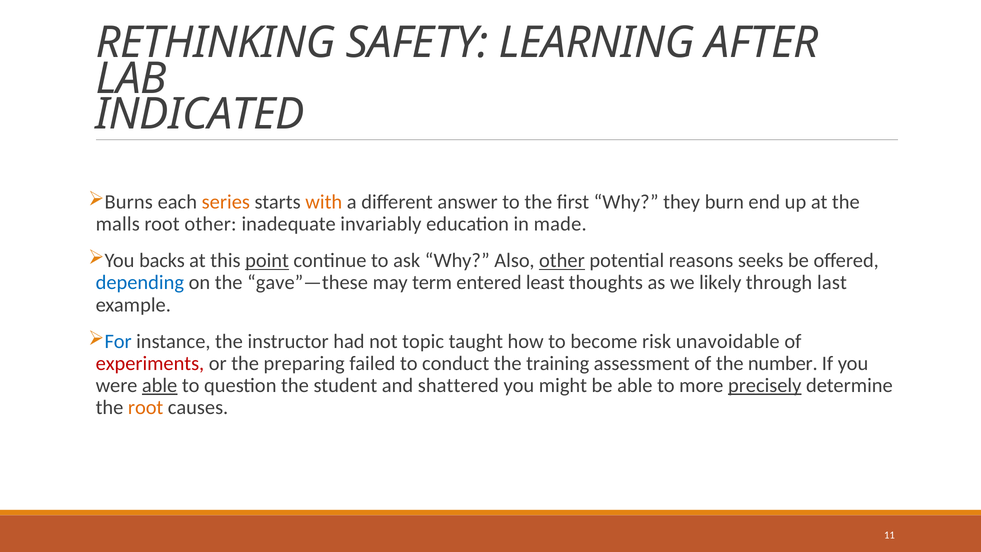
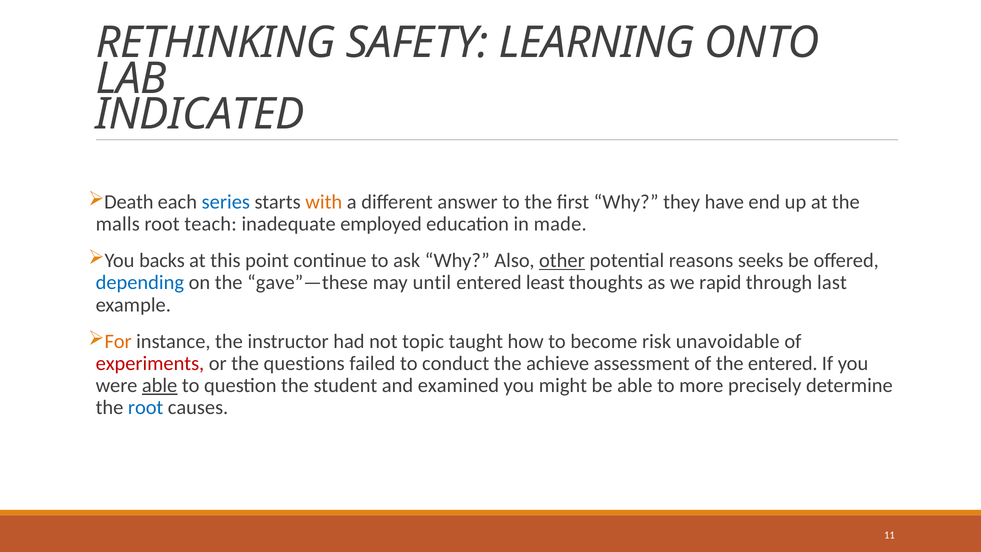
AFTER: AFTER -> ONTO
Burns: Burns -> Death
series colour: orange -> blue
burn: burn -> have
root other: other -> teach
invariably: invariably -> employed
point underline: present -> none
term: term -> until
likely: likely -> rapid
For colour: blue -> orange
preparing: preparing -> questions
training: training -> achieve
the number: number -> entered
shattered: shattered -> examined
precisely underline: present -> none
root at (146, 407) colour: orange -> blue
